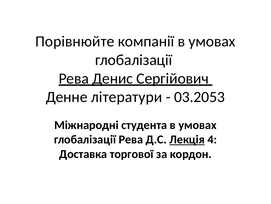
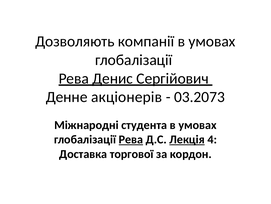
Порівнюйте: Порівнюйте -> Дозволяють
літератури: літератури -> акціонерів
03.2053: 03.2053 -> 03.2073
Рева at (131, 139) underline: none -> present
